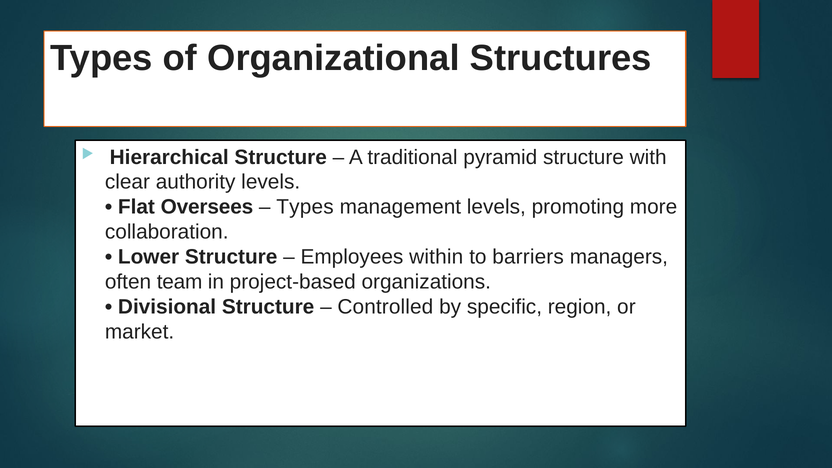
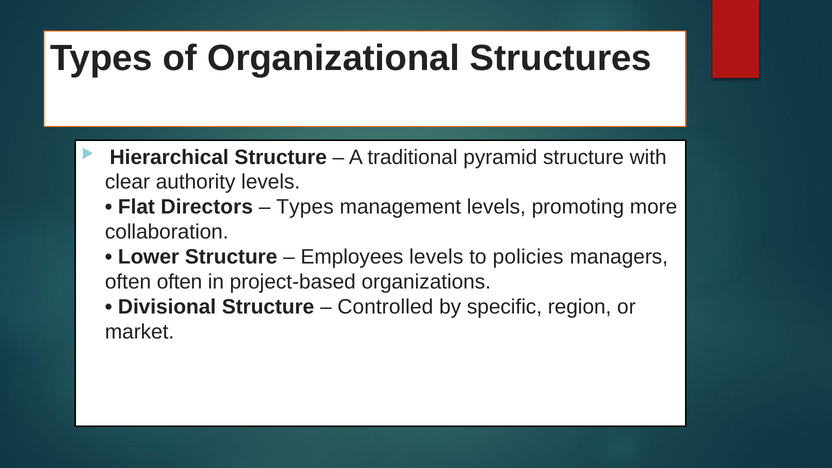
Oversees: Oversees -> Directors
Employees within: within -> levels
barriers: barriers -> policies
often team: team -> often
